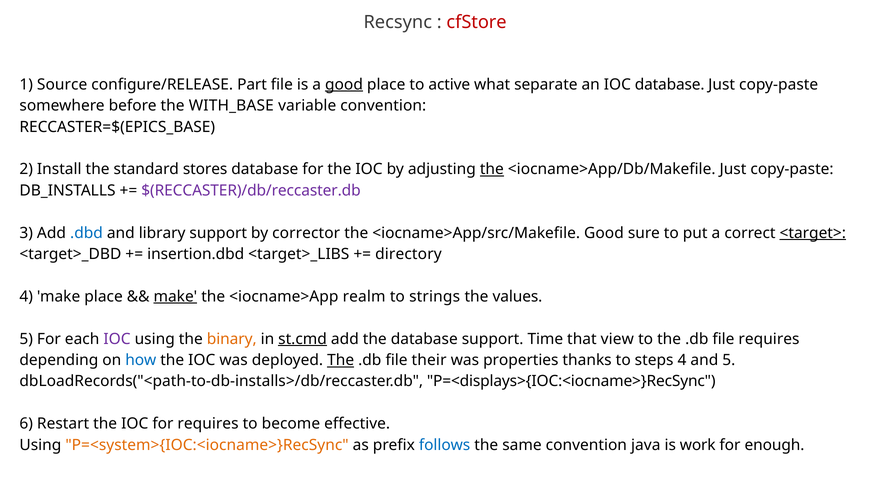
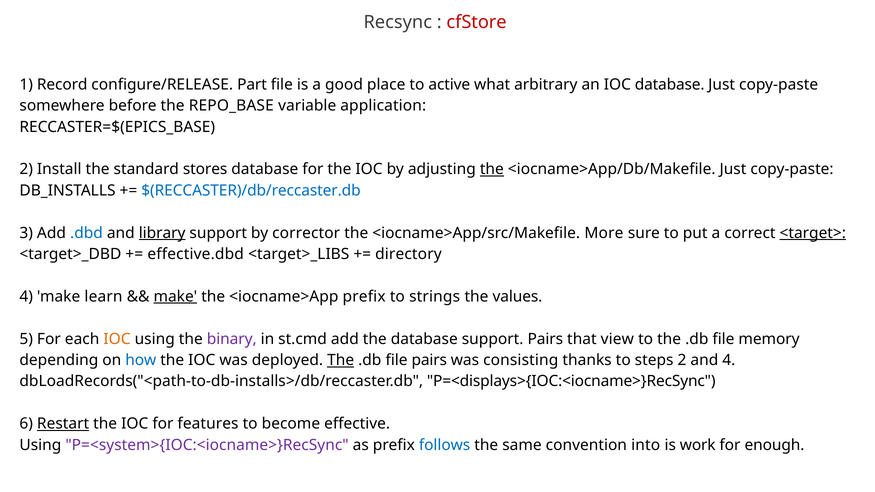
Source: Source -> Record
good at (344, 85) underline: present -> none
separate: separate -> arbitrary
WITH_BASE: WITH_BASE -> REPO_BASE
variable convention: convention -> application
$(RECCASTER)/db/reccaster.db colour: purple -> blue
library underline: none -> present
<iocname>App/src/Makefile Good: Good -> More
insertion.dbd: insertion.dbd -> effective.dbd
make place: place -> learn
<iocname>App realm: realm -> prefix
IOC at (117, 339) colour: purple -> orange
binary colour: orange -> purple
st.cmd underline: present -> none
support Time: Time -> Pairs
file requires: requires -> memory
file their: their -> pairs
properties: properties -> consisting
steps 4: 4 -> 2
and 5: 5 -> 4
Restart underline: none -> present
for requires: requires -> features
P=<system>{IOC:<iocname>}RecSync colour: orange -> purple
java: java -> into
